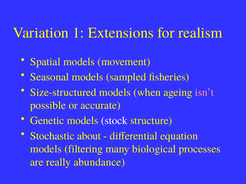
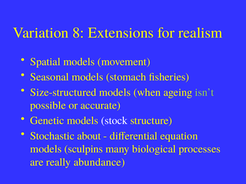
1: 1 -> 8
sampled: sampled -> stomach
isn’t colour: pink -> light green
filtering: filtering -> sculpins
